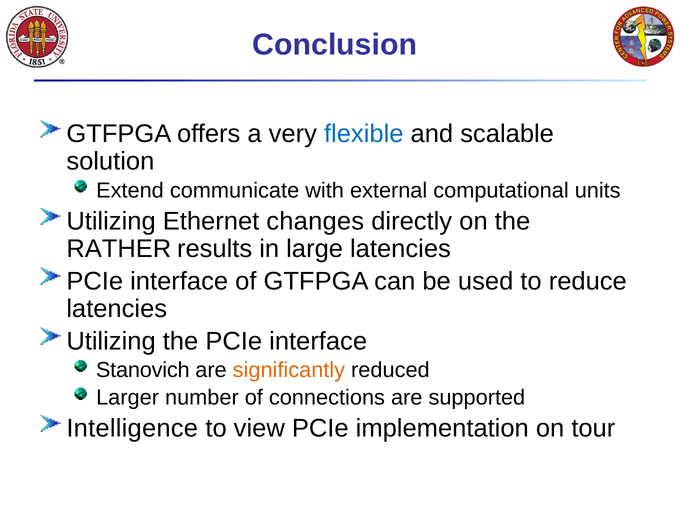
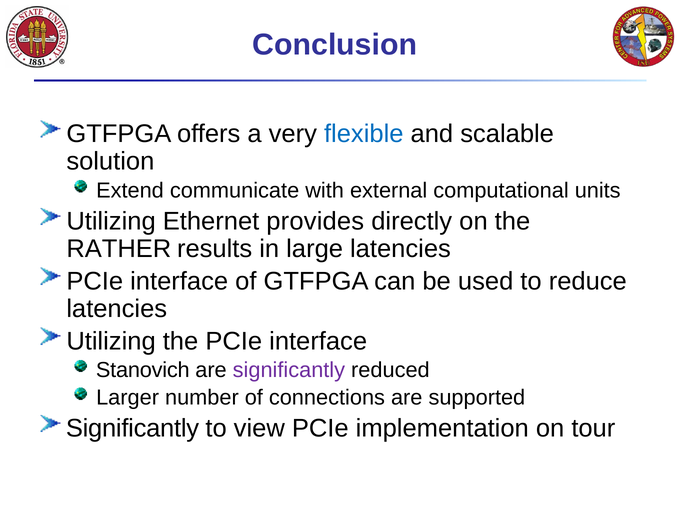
changes: changes -> provides
significantly at (289, 371) colour: orange -> purple
Intelligence at (132, 429): Intelligence -> Significantly
